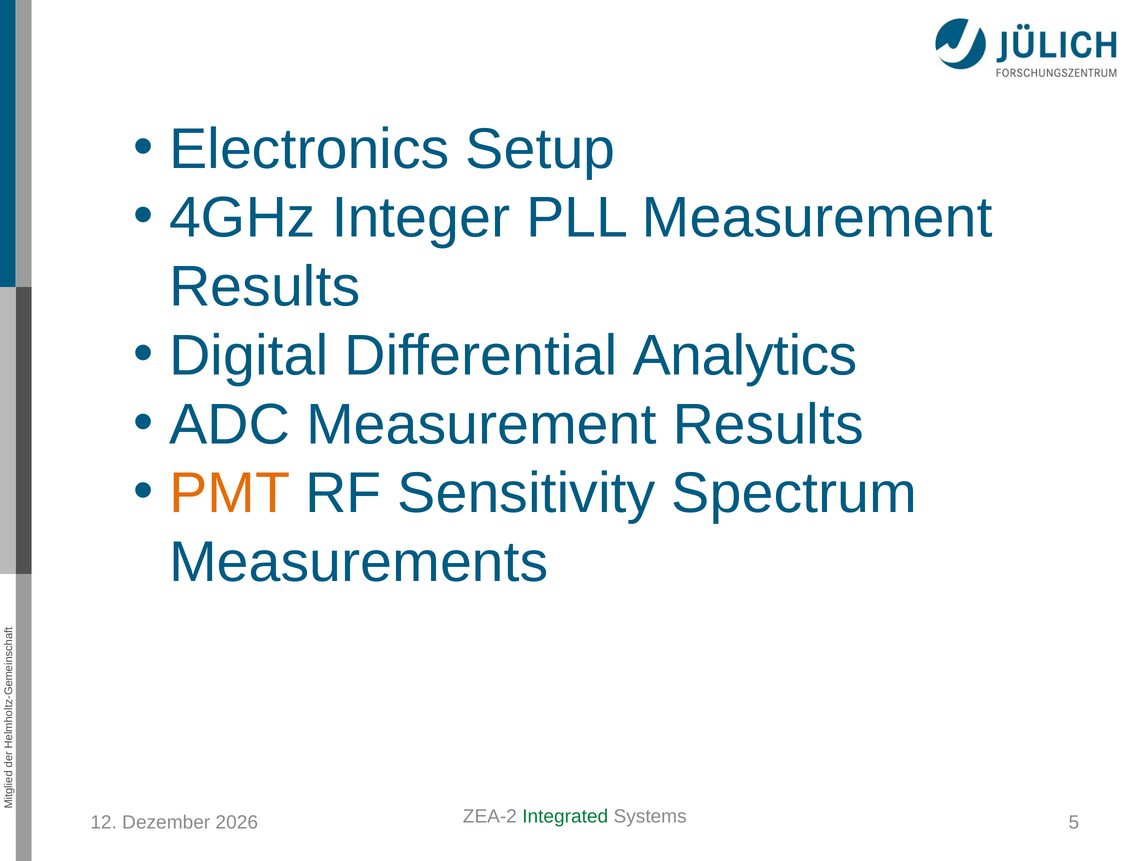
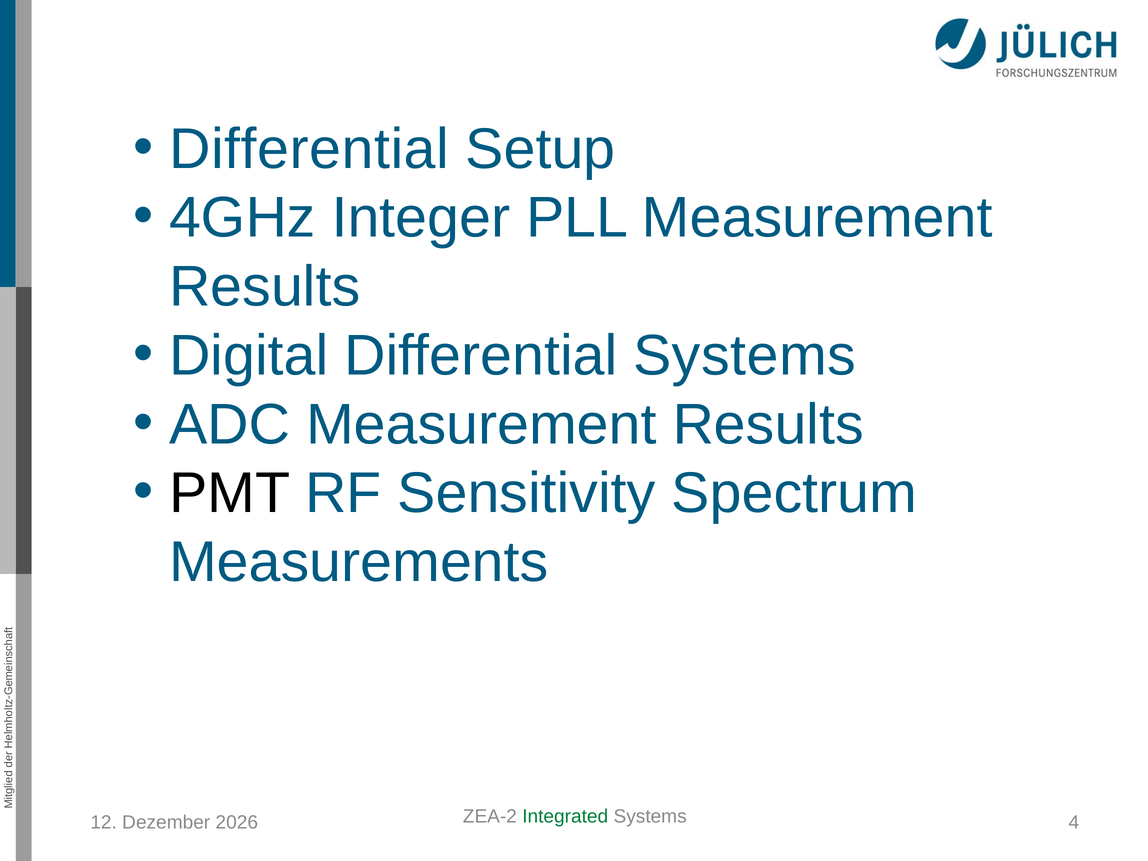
Electronics at (309, 149): Electronics -> Differential
Differential Analytics: Analytics -> Systems
PMT colour: orange -> black
5: 5 -> 4
